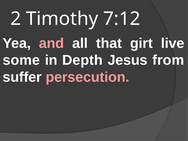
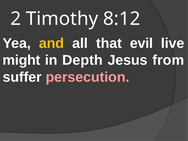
7:12: 7:12 -> 8:12
and colour: pink -> yellow
girt: girt -> evil
some: some -> might
